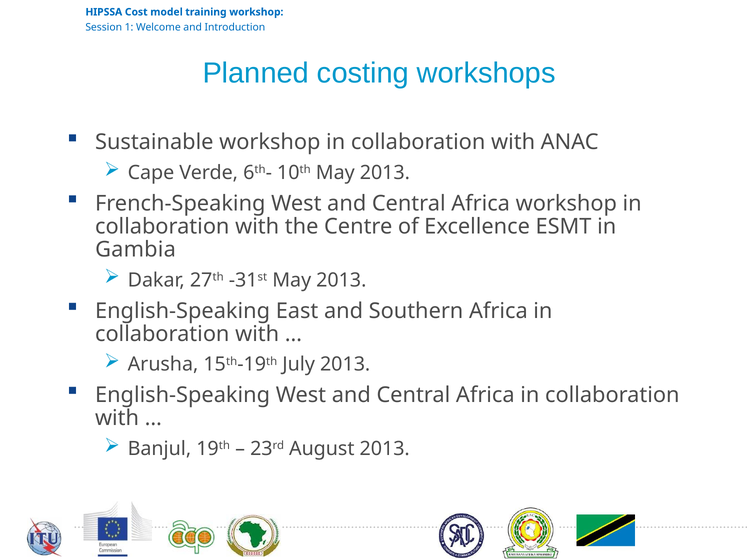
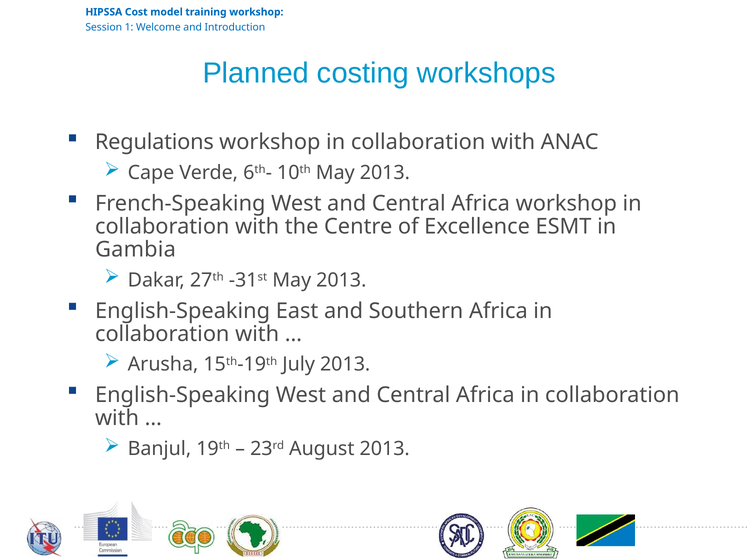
Sustainable: Sustainable -> Regulations
